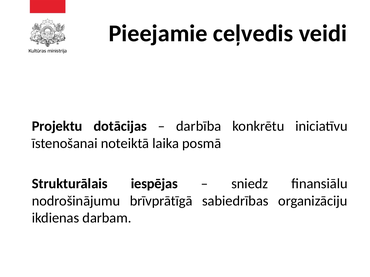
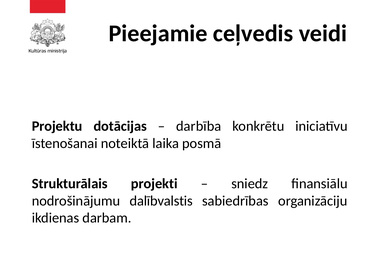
iespējas: iespējas -> projekti
brīvprātīgā: brīvprātīgā -> dalībvalstis
